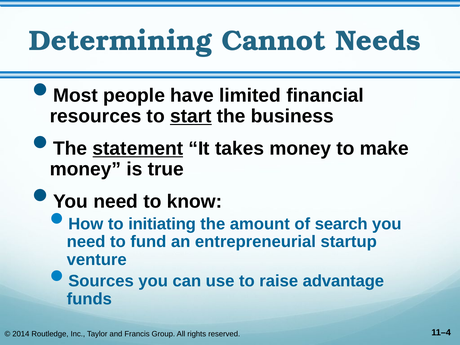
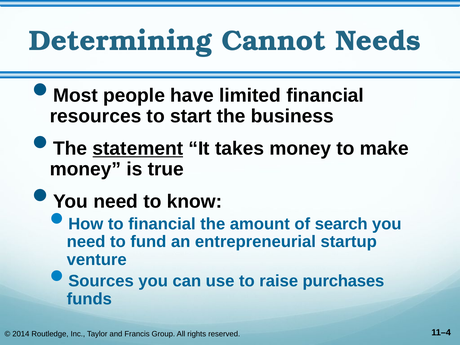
start underline: present -> none
to initiating: initiating -> financial
advantage: advantage -> purchases
